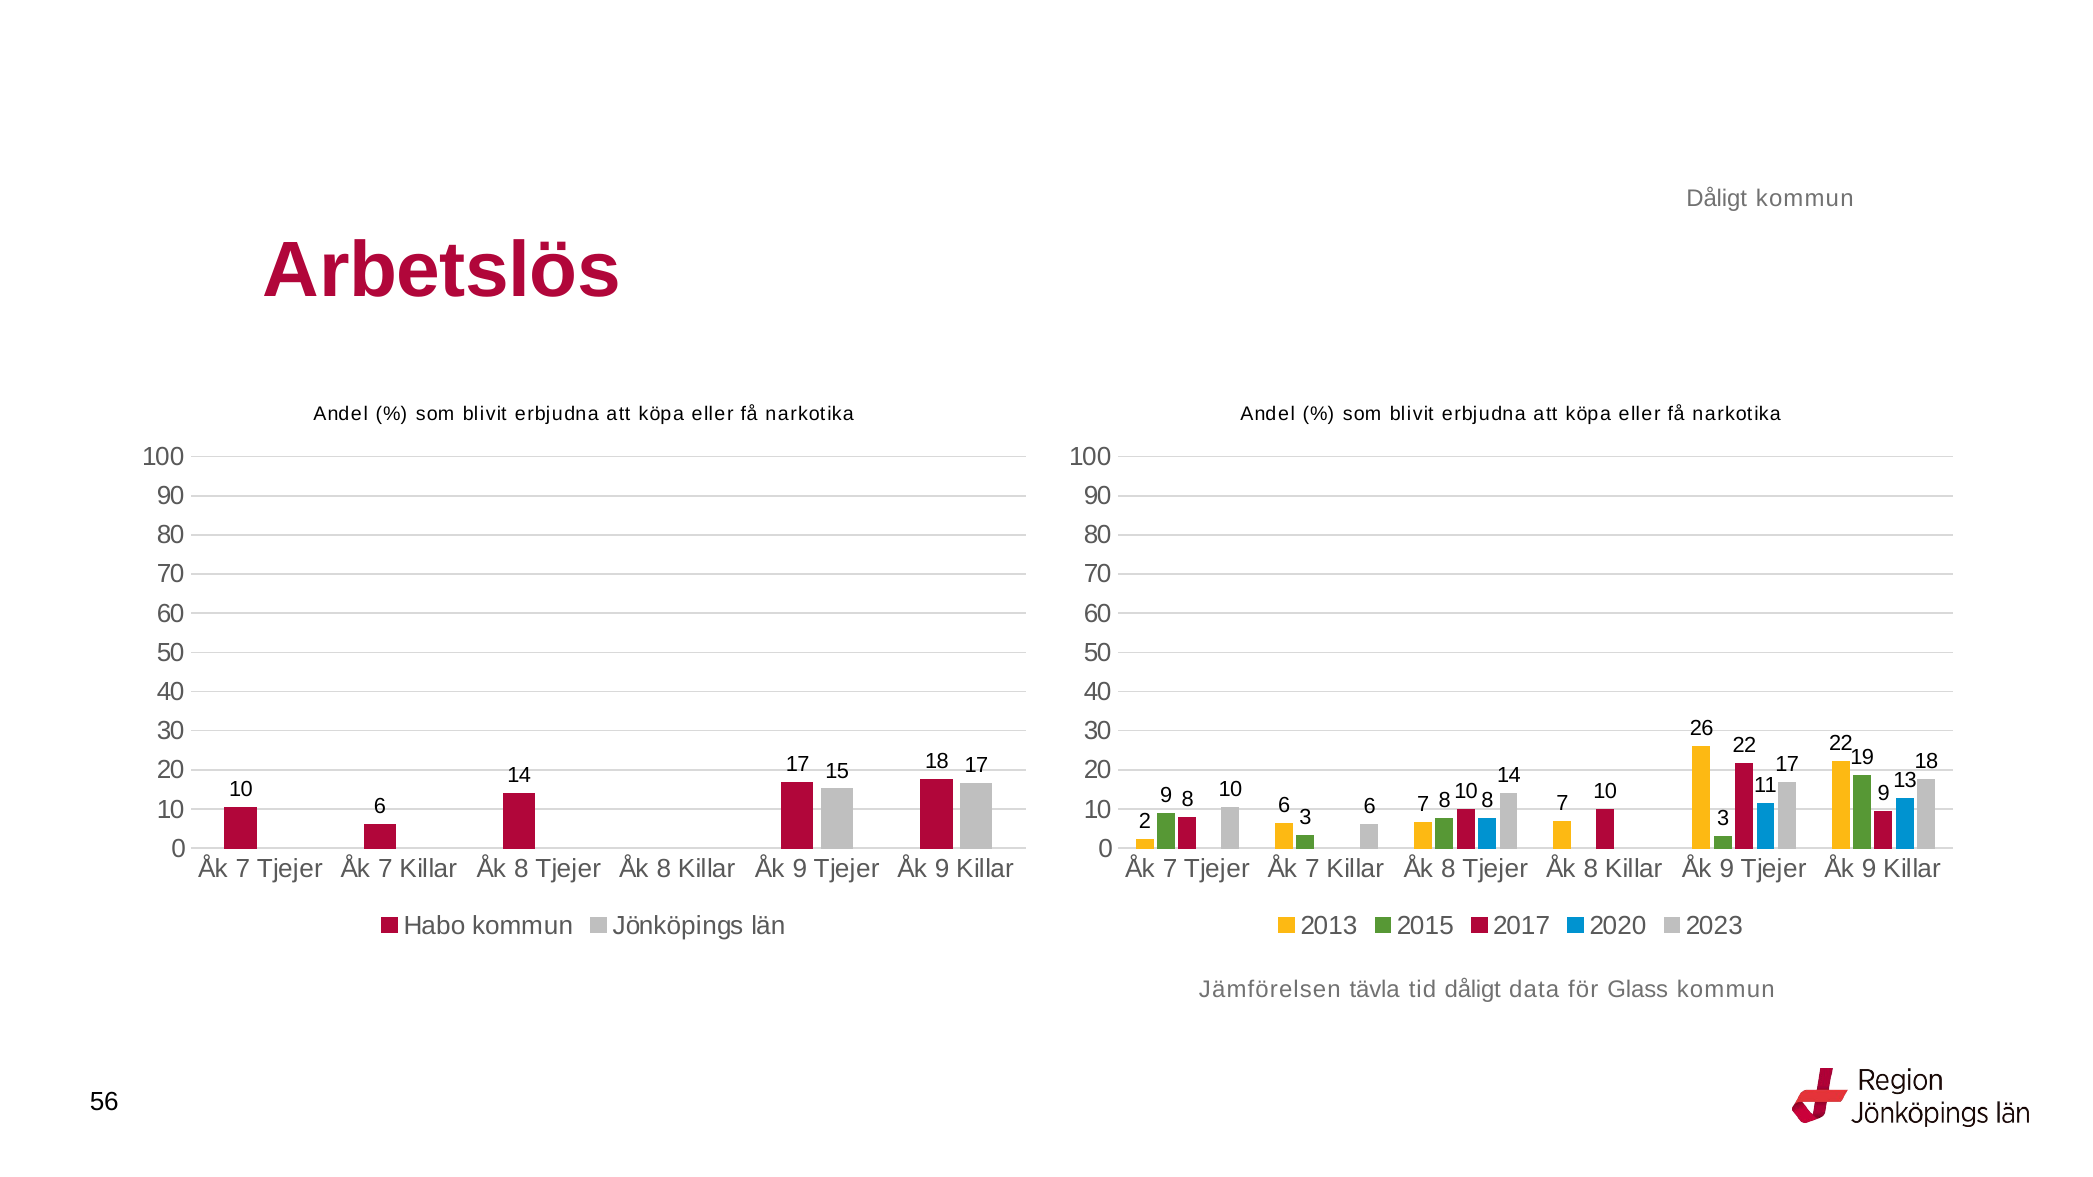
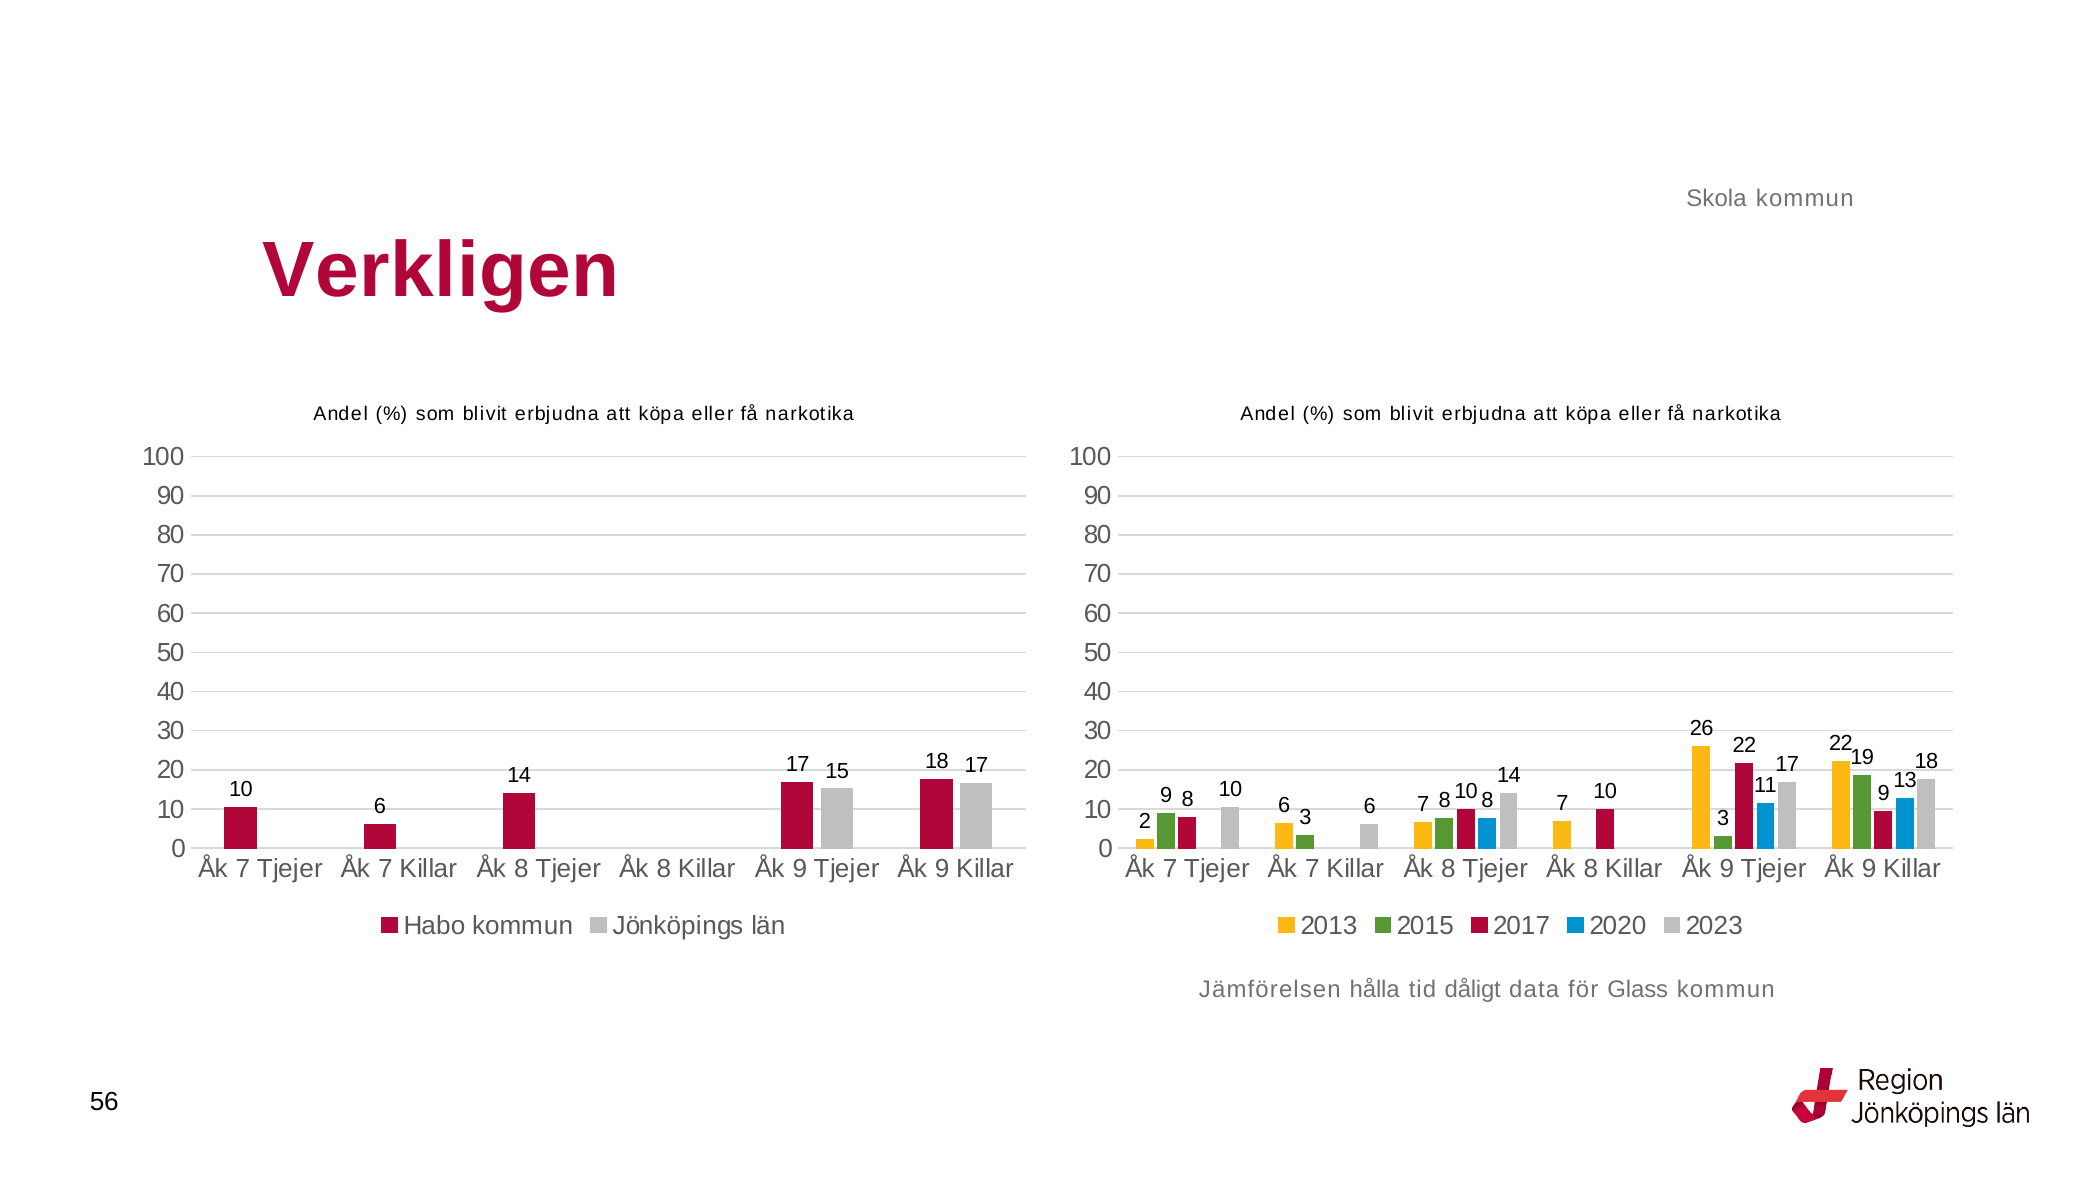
Dåligt at (1717, 199): Dåligt -> Skola
Arbetslös: Arbetslös -> Verkligen
tävla: tävla -> hålla
